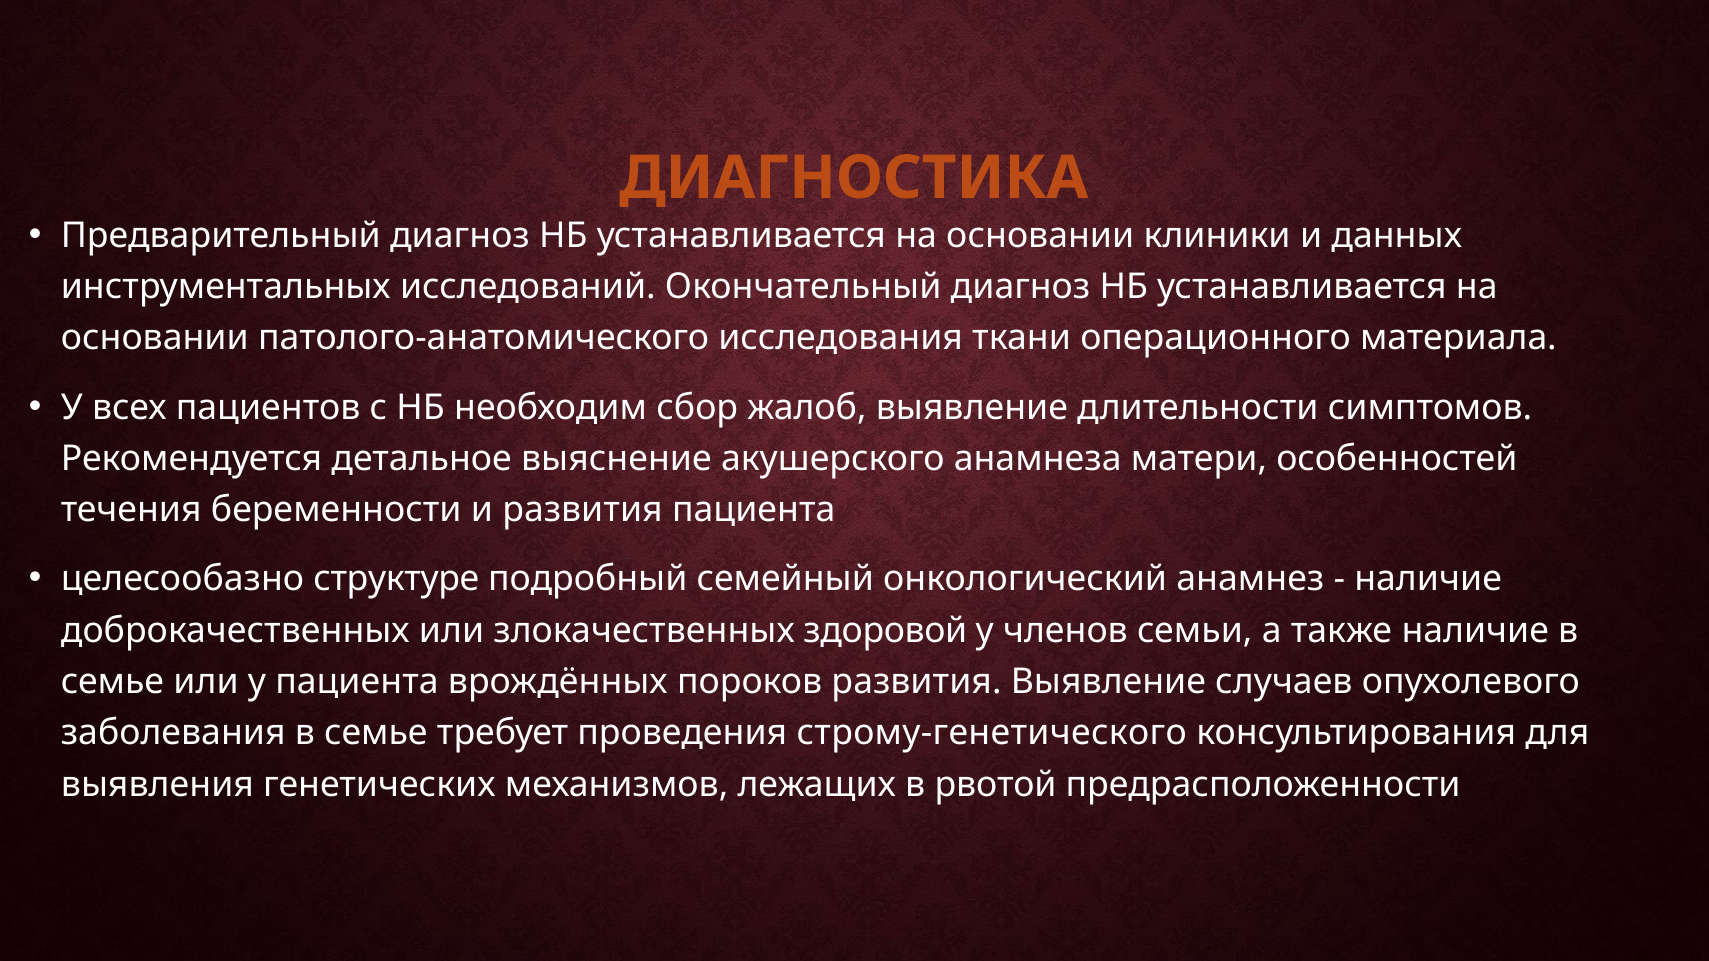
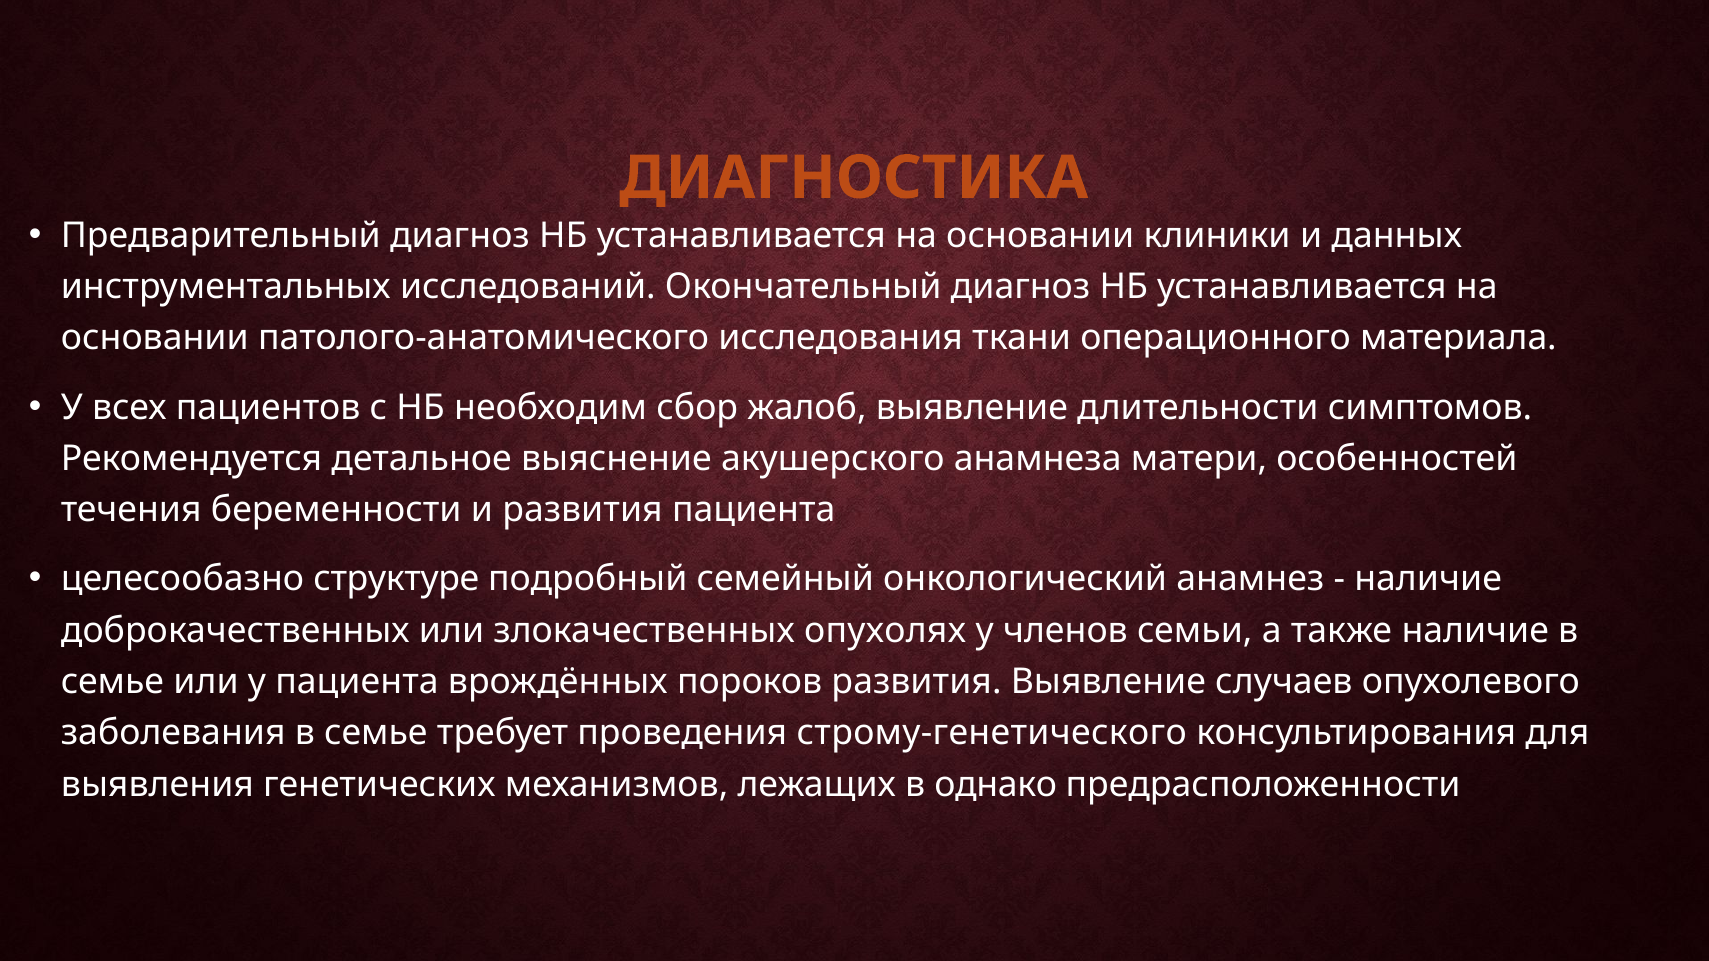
здоровой: здоровой -> опухолях
рвотой: рвотой -> однако
